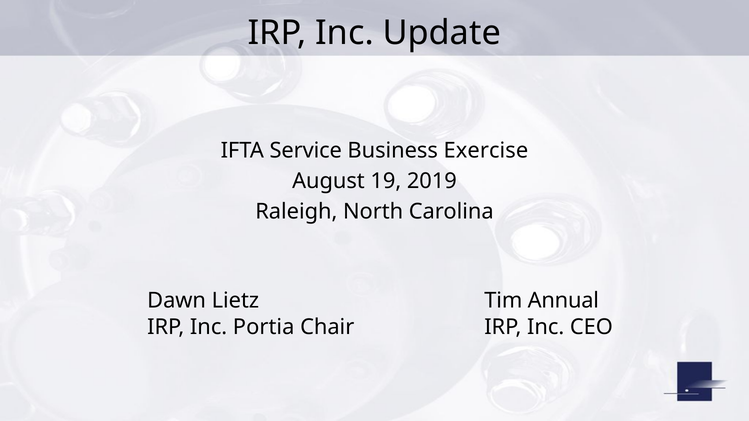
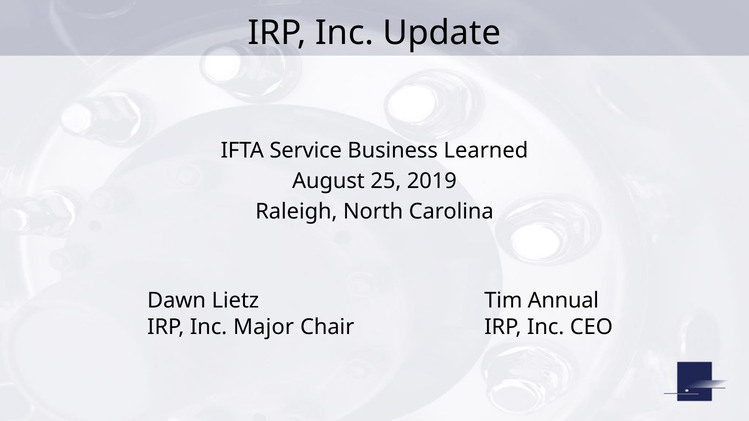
Exercise: Exercise -> Learned
19: 19 -> 25
Portia: Portia -> Major
